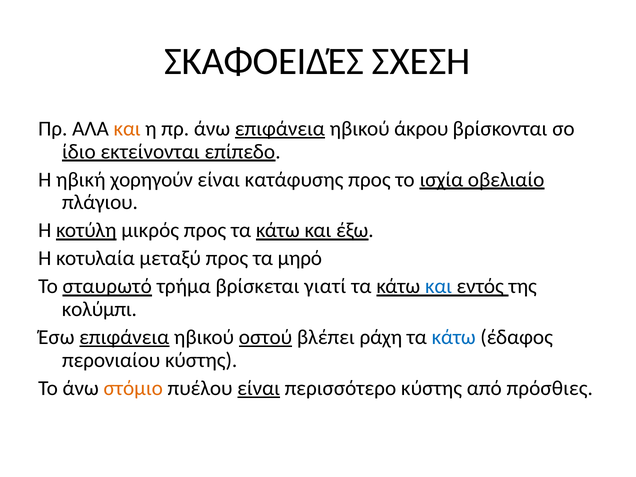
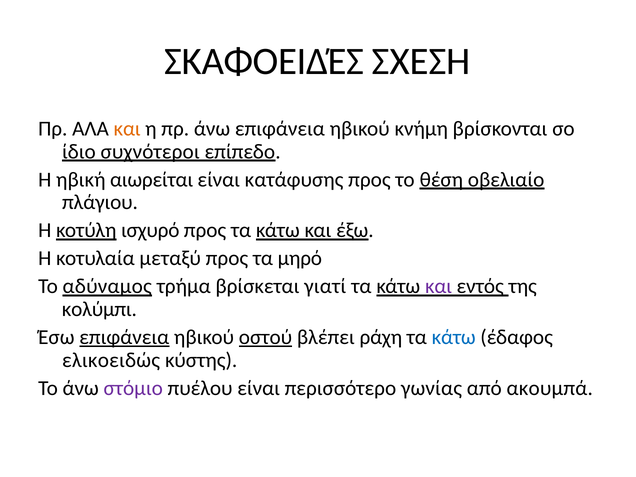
επιφάνεια at (280, 129) underline: present -> none
άκρου: άκρου -> κνήμη
εκτείνονται: εκτείνονται -> συχνότεροι
χορηγούν: χορηγούν -> αιωρείται
ισχία: ισχία -> θέση
μικρός: μικρός -> ισχυρό
σταυρωτό: σταυρωτό -> αδύναμος
και at (439, 286) colour: blue -> purple
περονιαίου: περονιαίου -> ελικοειδώς
στόμιο colour: orange -> purple
είναι at (259, 388) underline: present -> none
περισσότερο κύστης: κύστης -> γωνίας
πρόσθιες: πρόσθιες -> ακουμπά
